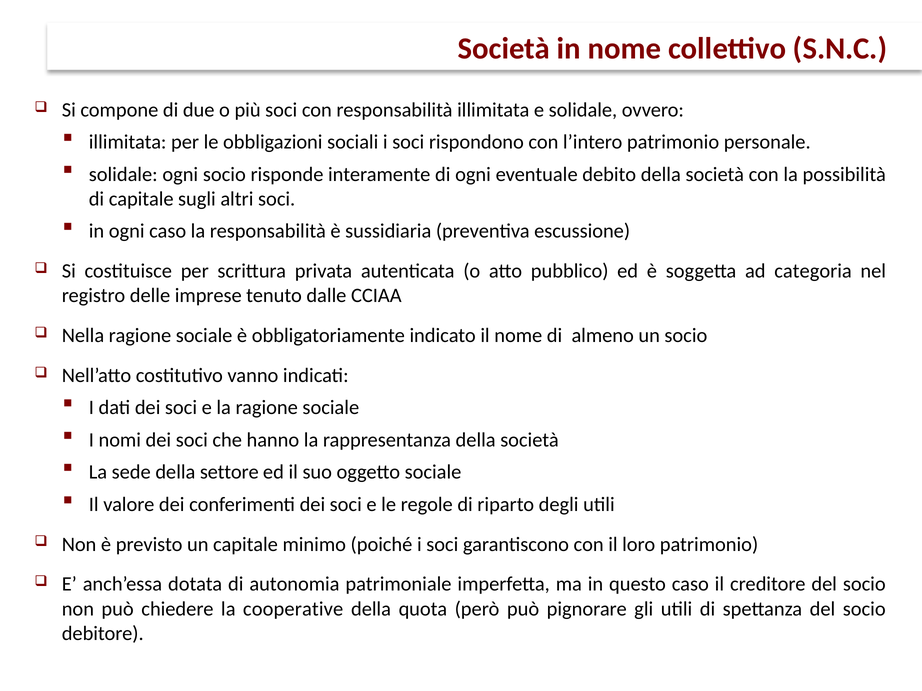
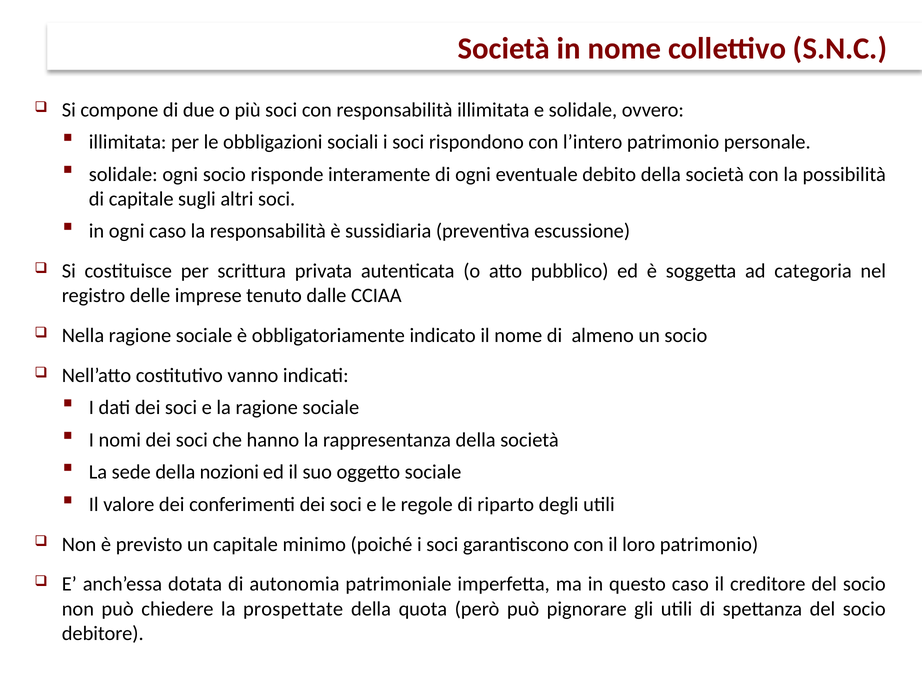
settore: settore -> nozioni
cooperative: cooperative -> prospettate
